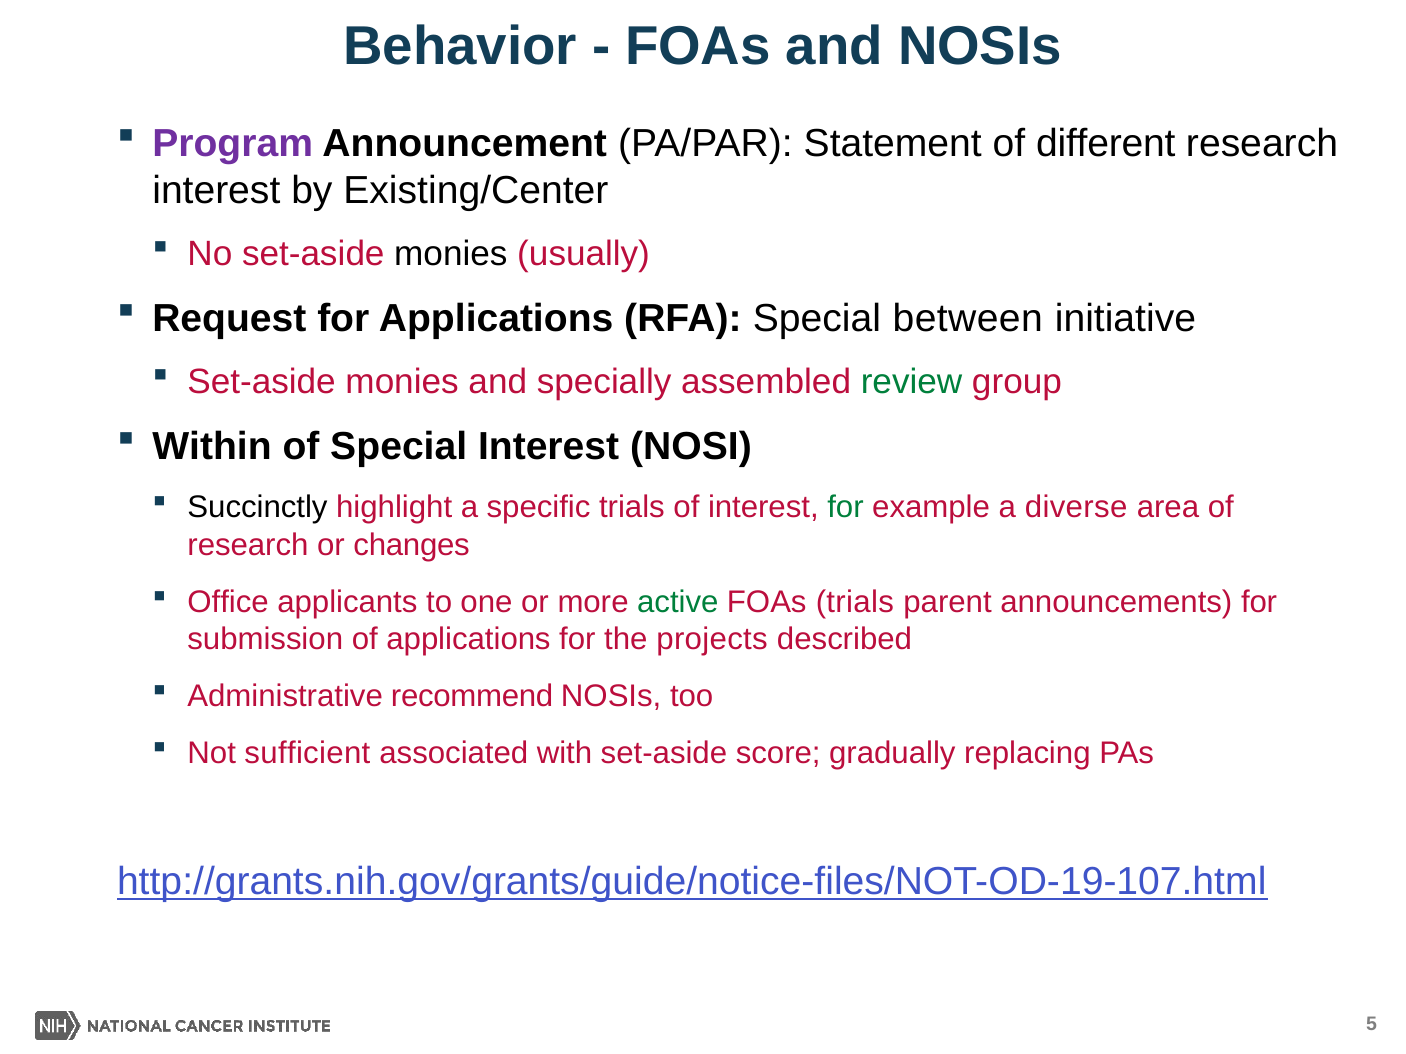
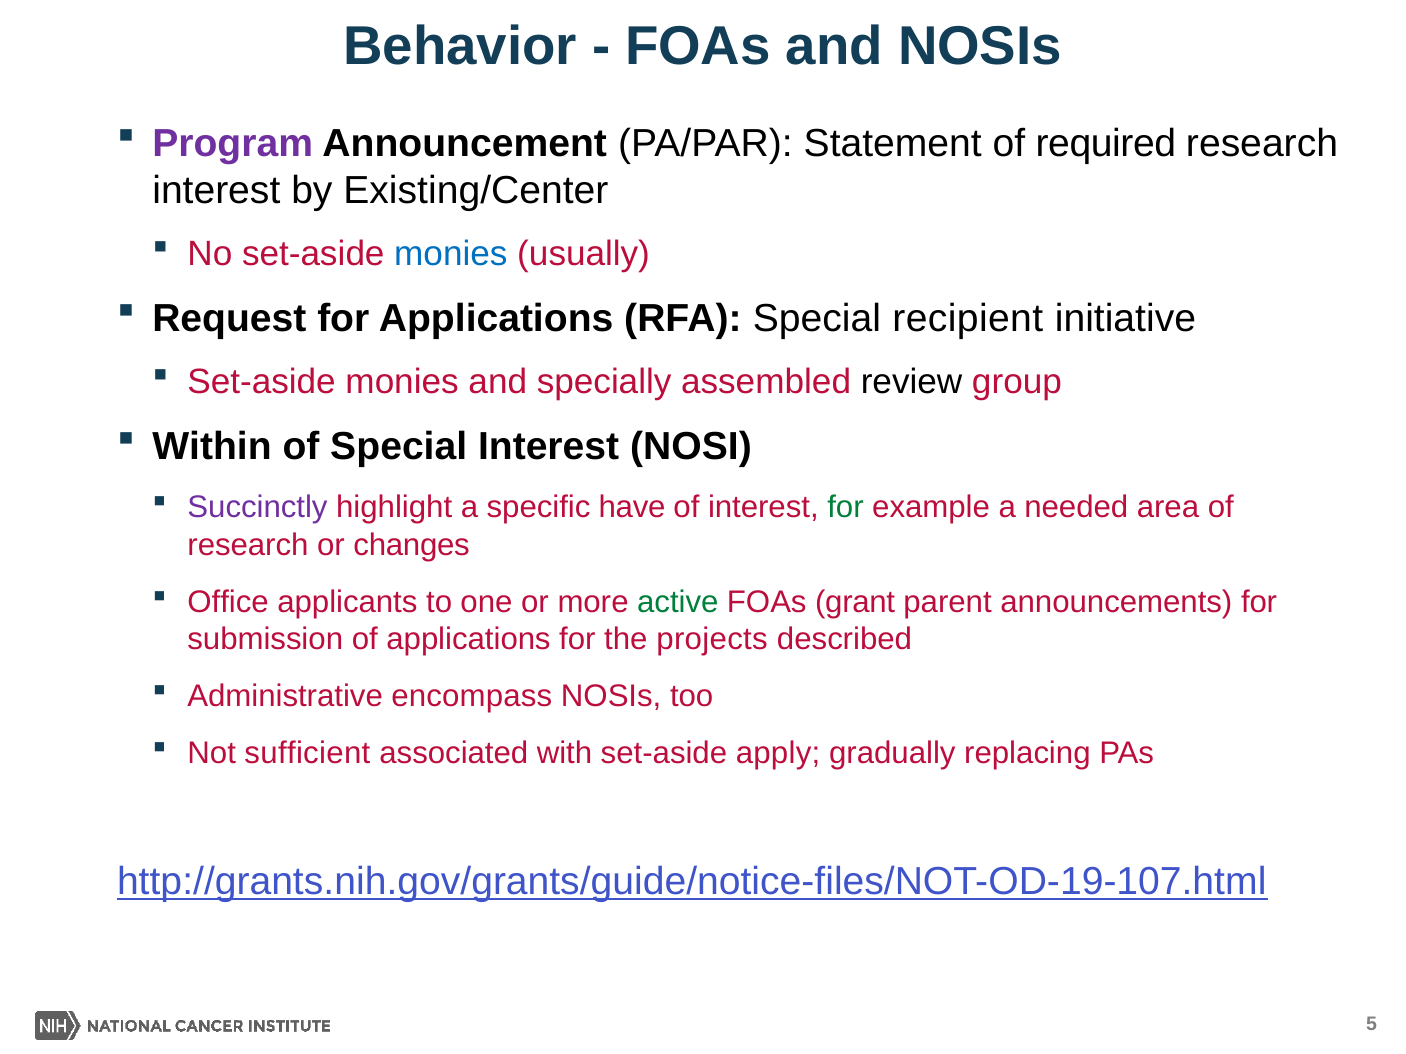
different: different -> required
monies at (451, 254) colour: black -> blue
between: between -> recipient
review colour: green -> black
Succinctly colour: black -> purple
specific trials: trials -> have
diverse: diverse -> needed
FOAs trials: trials -> grant
recommend: recommend -> encompass
score: score -> apply
